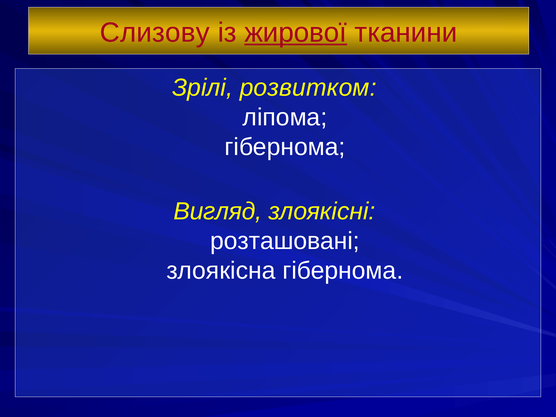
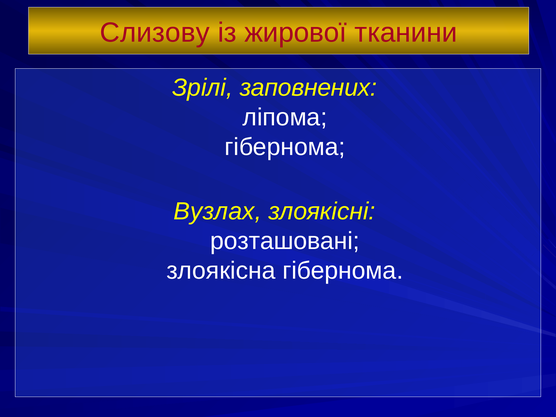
жирової underline: present -> none
розвитком: розвитком -> заповнених
Вигляд: Вигляд -> Вузлах
